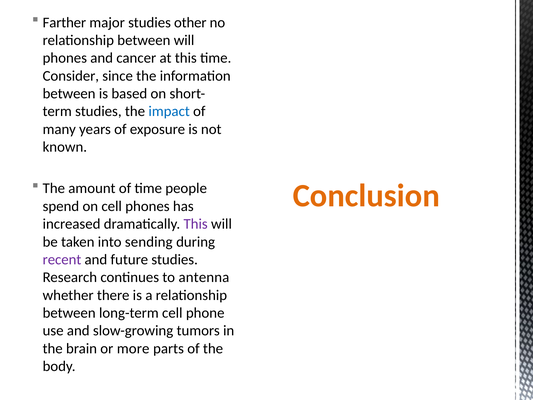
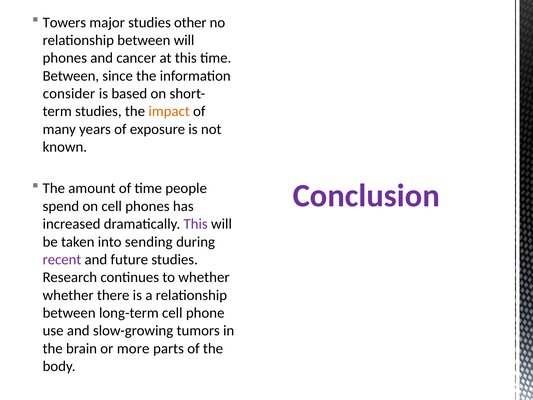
Farther: Farther -> Towers
Consider at (71, 76): Consider -> Between
between at (69, 94): between -> consider
impact colour: blue -> orange
Conclusion colour: orange -> purple
to antenna: antenna -> whether
